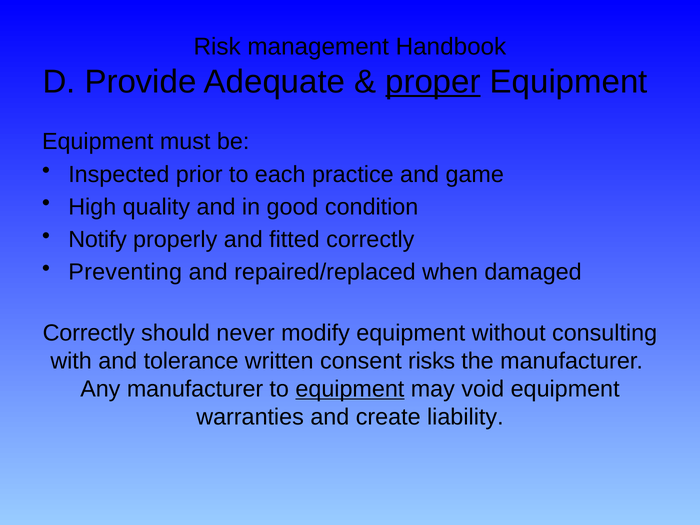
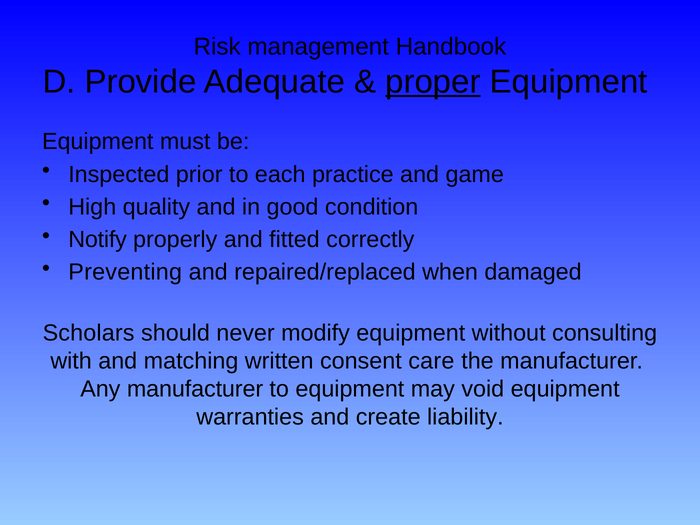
Correctly at (89, 333): Correctly -> Scholars
tolerance: tolerance -> matching
risks: risks -> care
equipment at (350, 389) underline: present -> none
